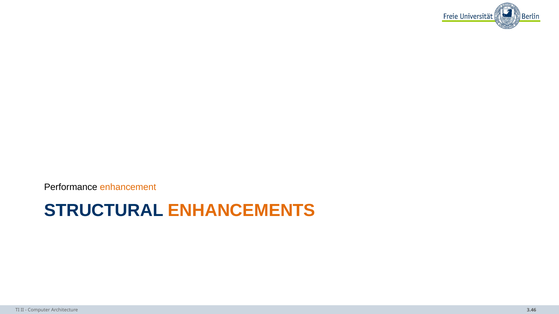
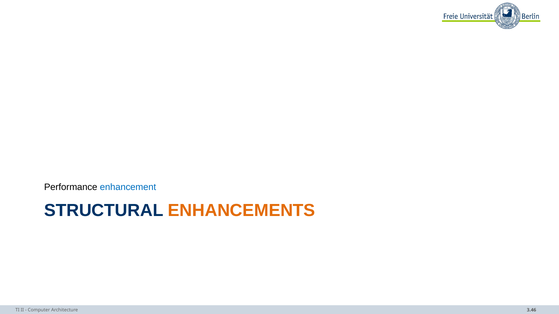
enhancement colour: orange -> blue
